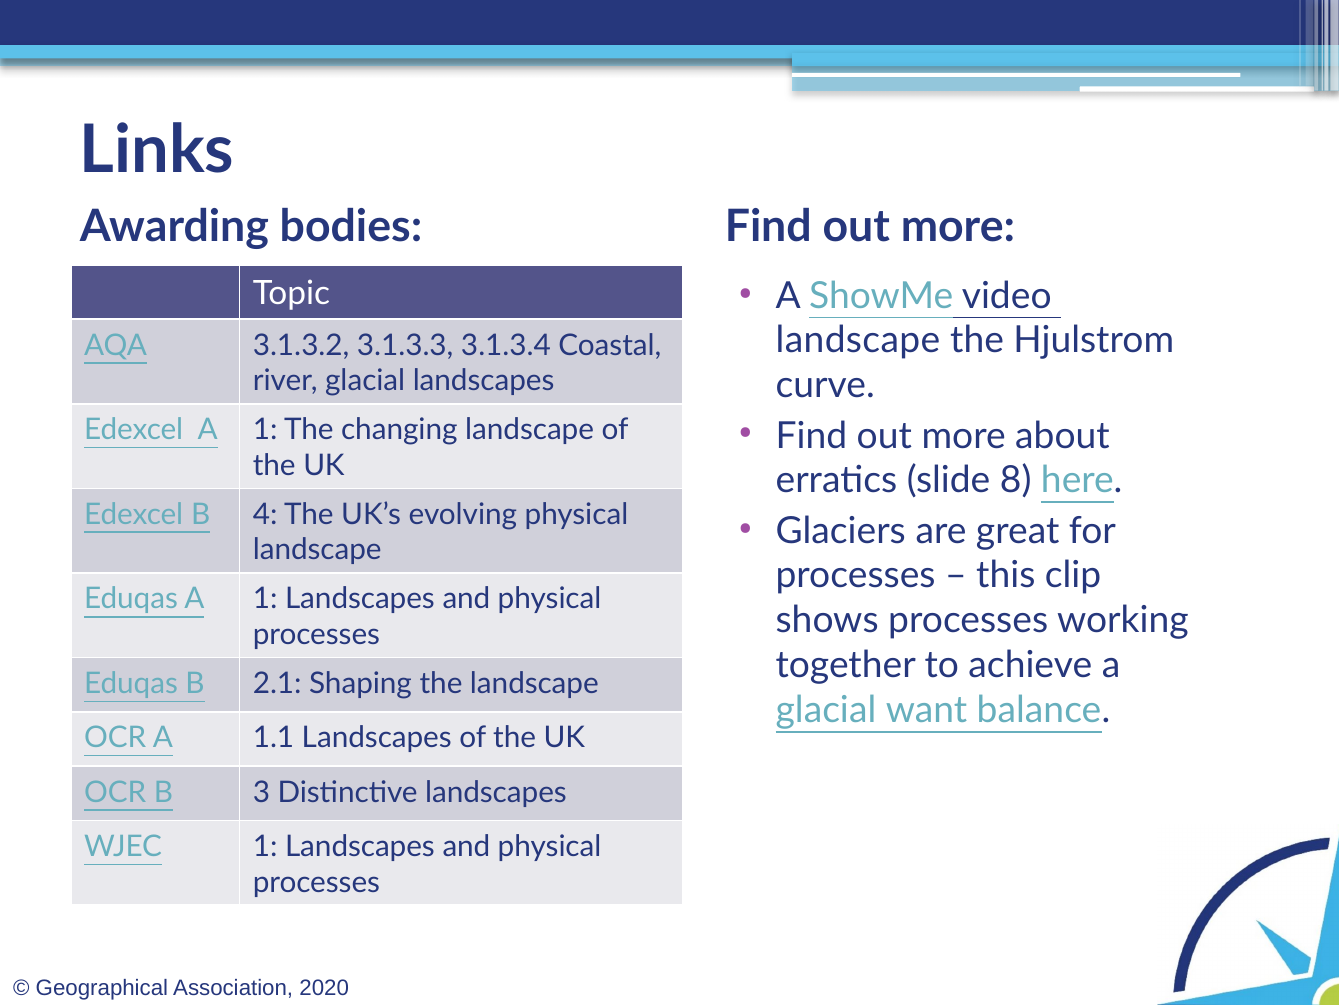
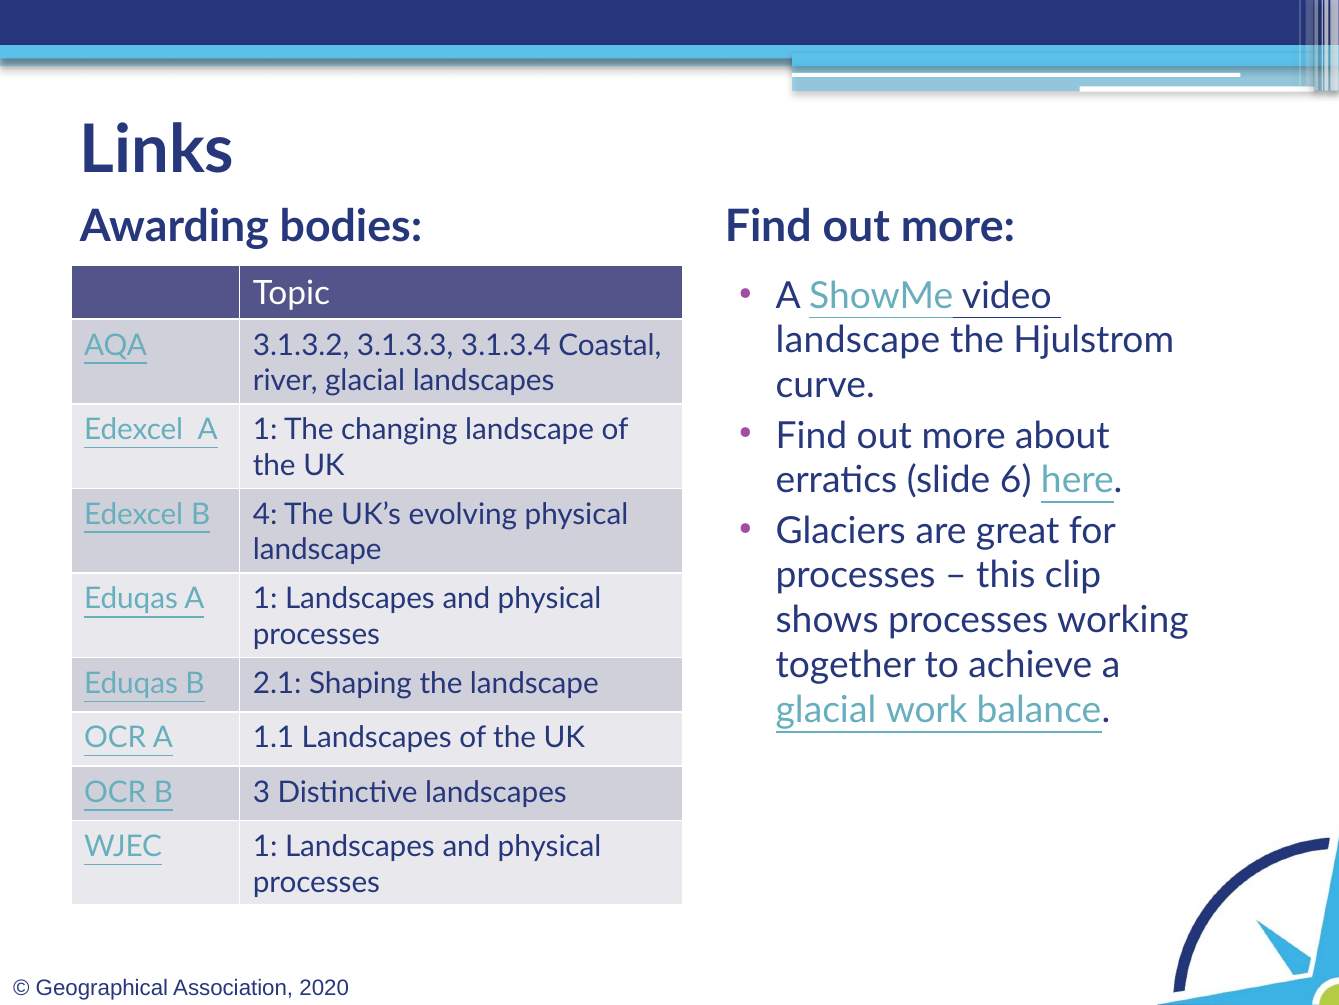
8: 8 -> 6
want: want -> work
